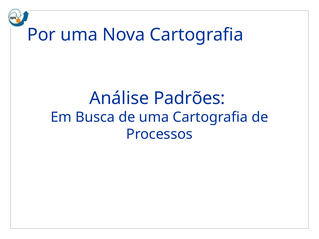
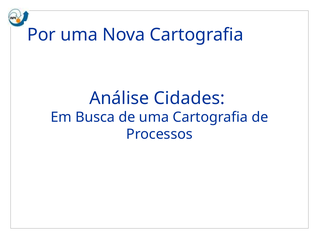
Padrões: Padrões -> Cidades
